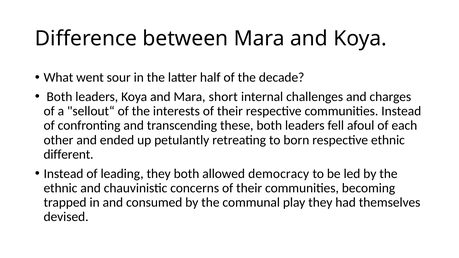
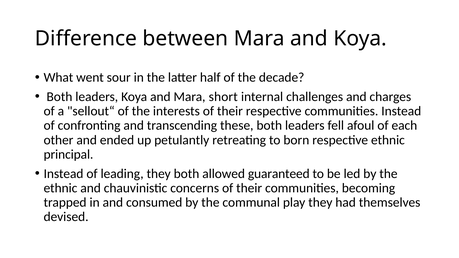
different: different -> principal
democracy: democracy -> guaranteed
